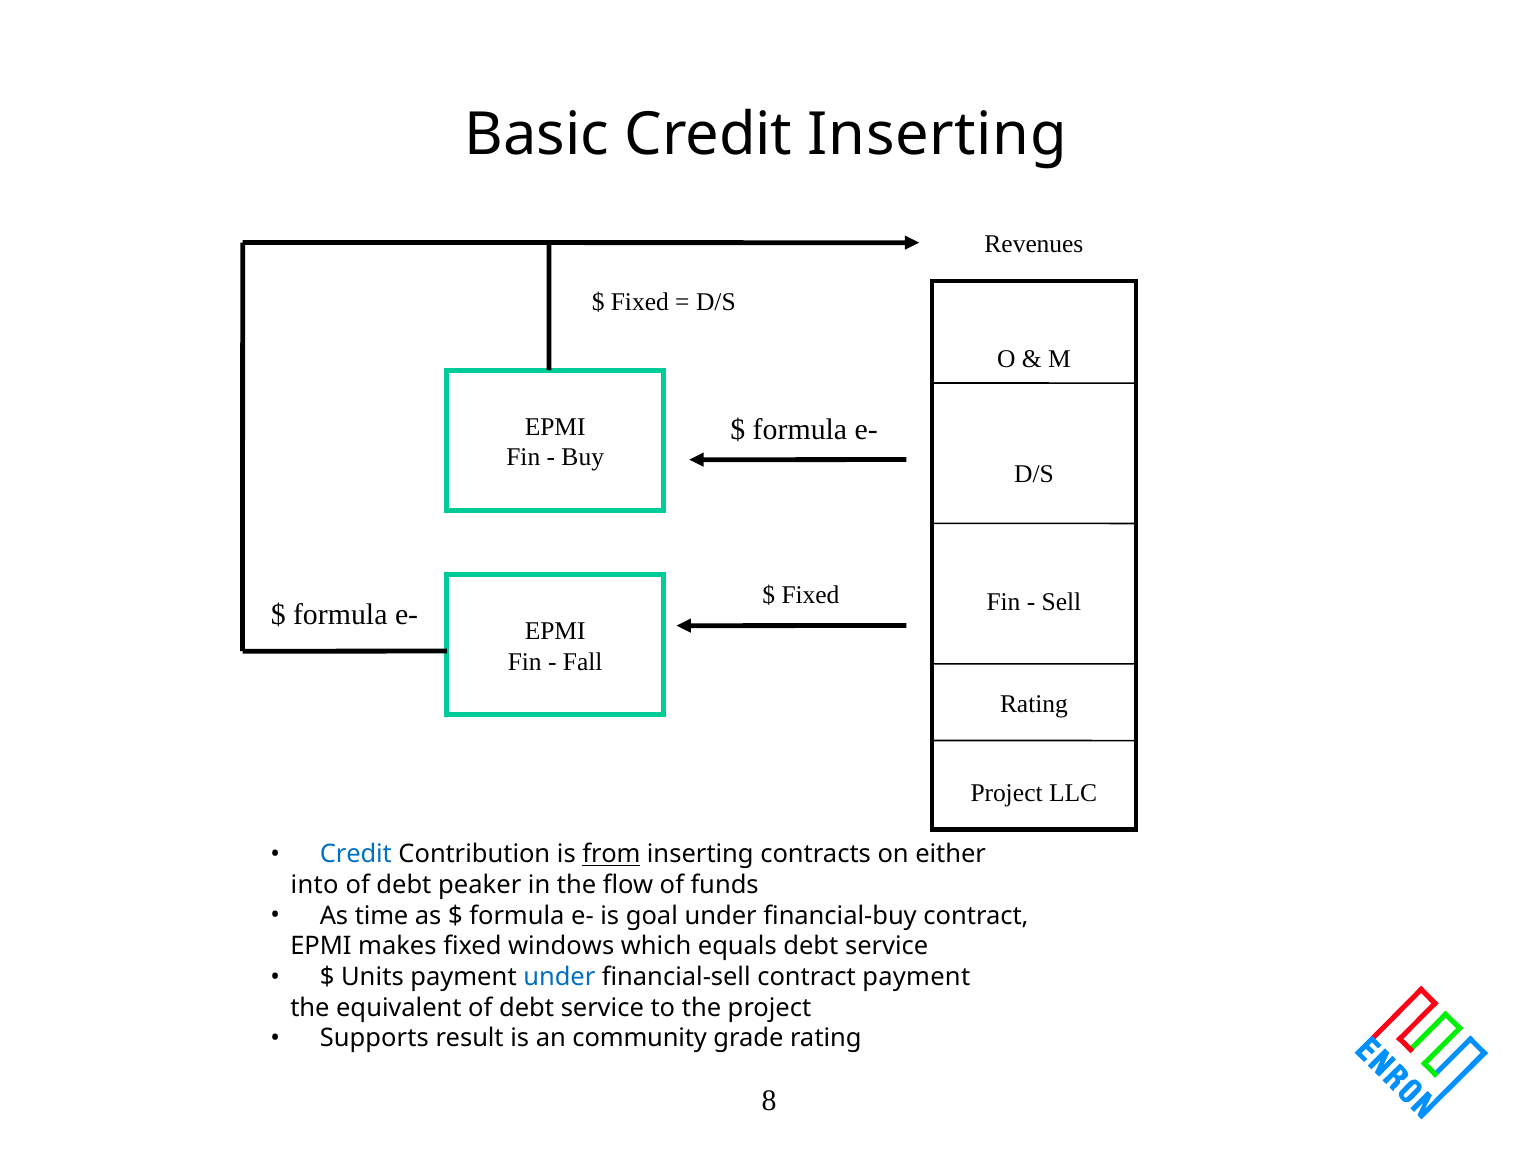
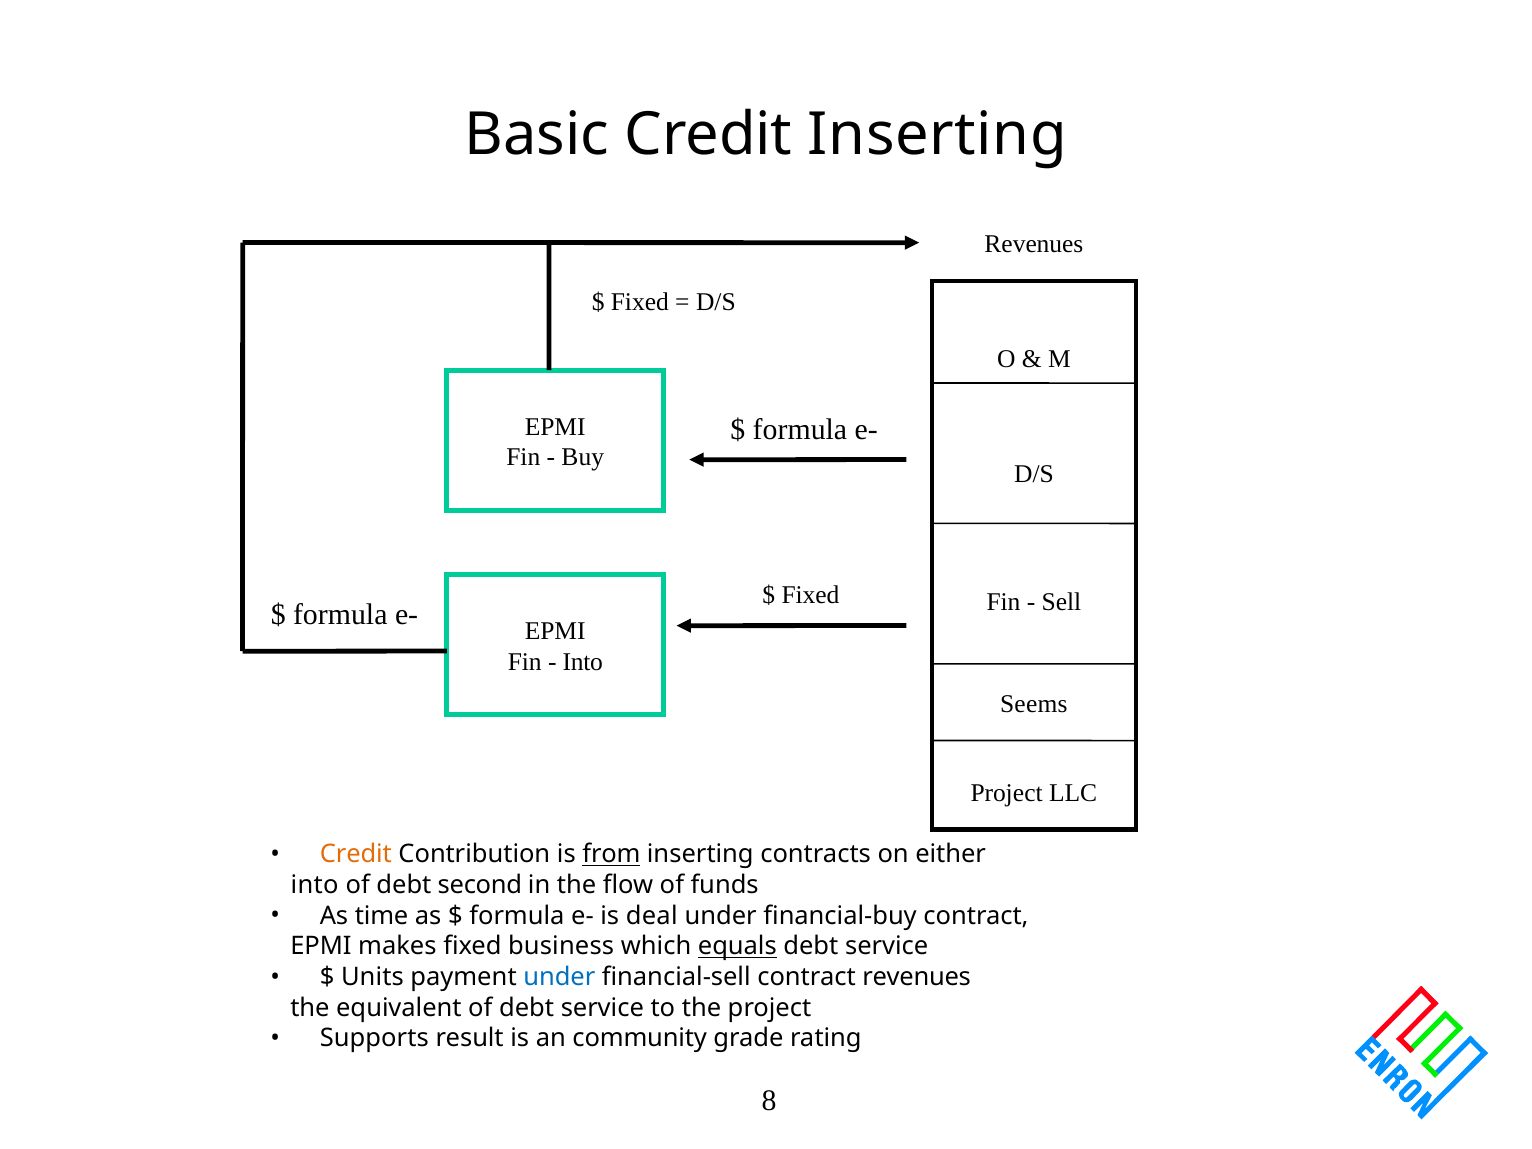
Fall at (583, 662): Fall -> Into
Rating at (1034, 704): Rating -> Seems
Credit at (356, 855) colour: blue -> orange
peaker: peaker -> second
goal: goal -> deal
windows: windows -> business
equals underline: none -> present
contract payment: payment -> revenues
